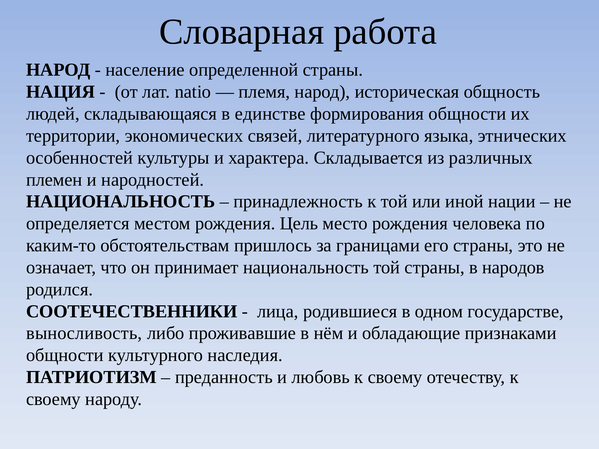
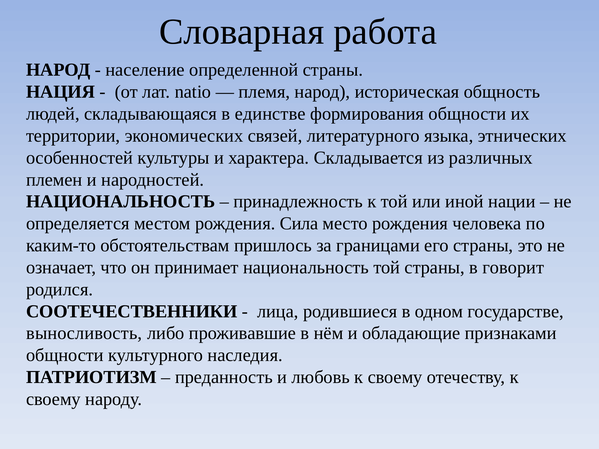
Цель: Цель -> Сила
народов: народов -> говорит
